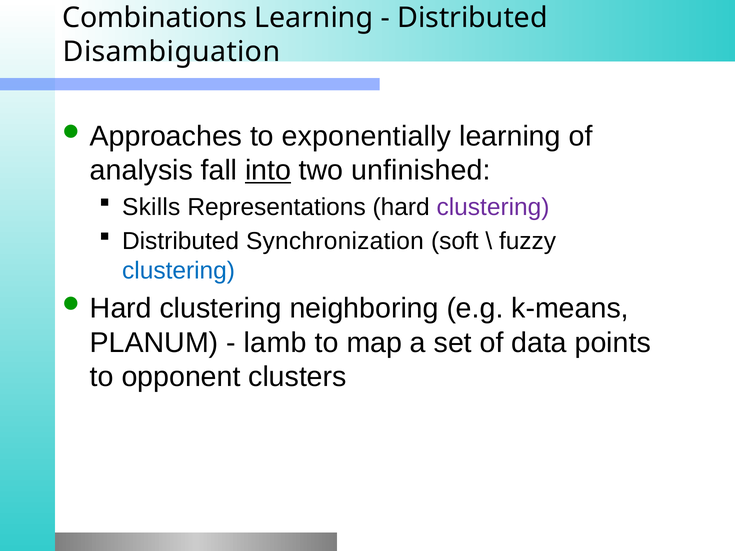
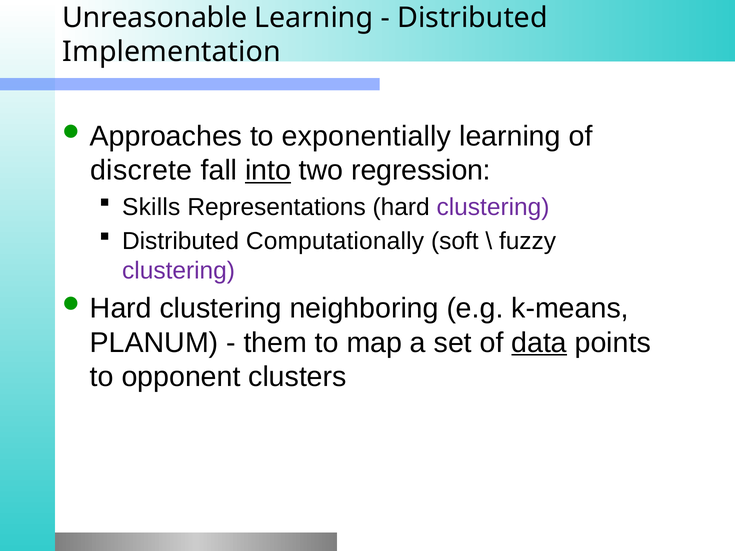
Combinations: Combinations -> Unreasonable
Disambiguation: Disambiguation -> Implementation
analysis: analysis -> discrete
unfinished: unfinished -> regression
Synchronization: Synchronization -> Computationally
clustering at (179, 271) colour: blue -> purple
lamb: lamb -> them
data underline: none -> present
